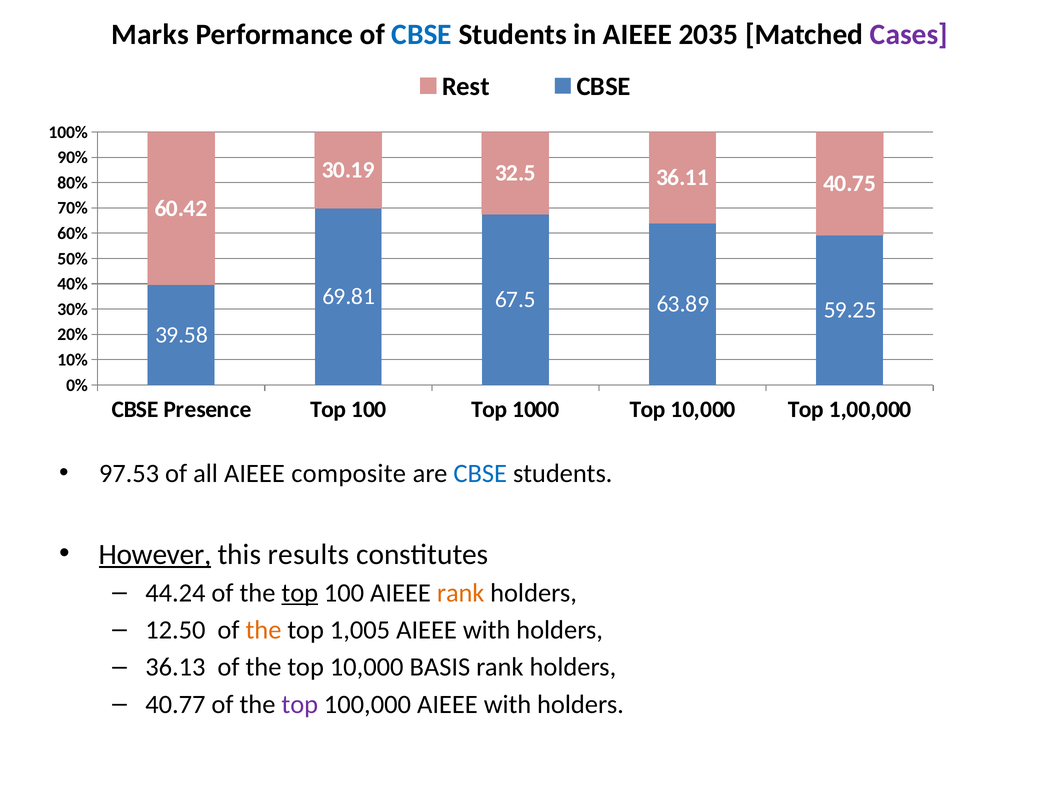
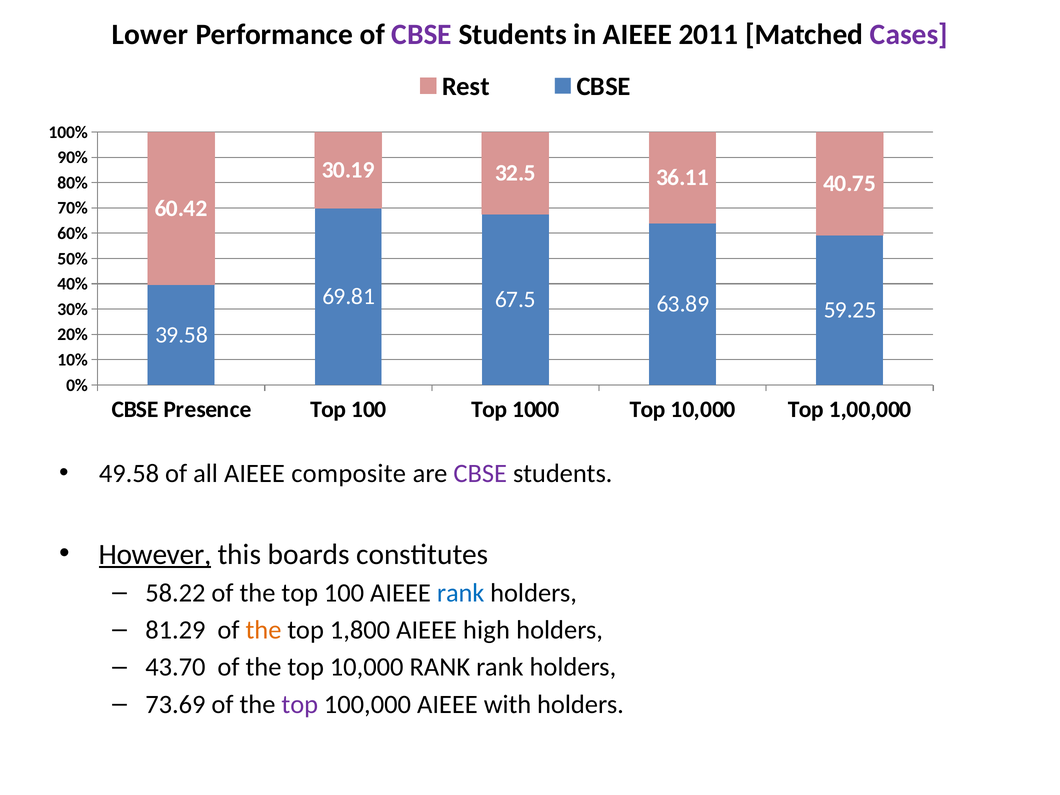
Marks: Marks -> Lower
CBSE at (422, 35) colour: blue -> purple
2035: 2035 -> 2011
97.53: 97.53 -> 49.58
CBSE at (480, 473) colour: blue -> purple
results: results -> boards
44.24: 44.24 -> 58.22
top at (300, 593) underline: present -> none
rank at (461, 593) colour: orange -> blue
12.50: 12.50 -> 81.29
1,005: 1,005 -> 1,800
with at (487, 630): with -> high
36.13: 36.13 -> 43.70
10,000 BASIS: BASIS -> RANK
40.77: 40.77 -> 73.69
